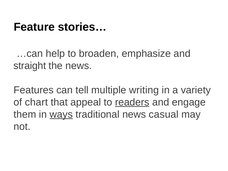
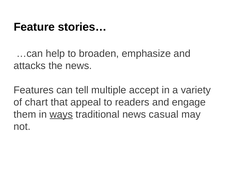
straight: straight -> attacks
writing: writing -> accept
readers underline: present -> none
